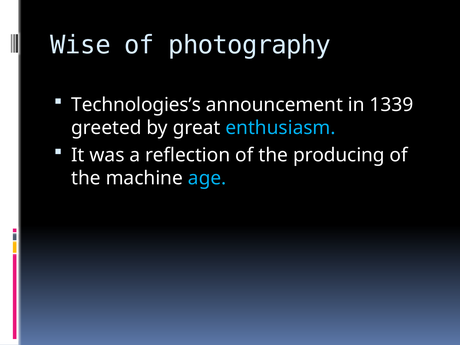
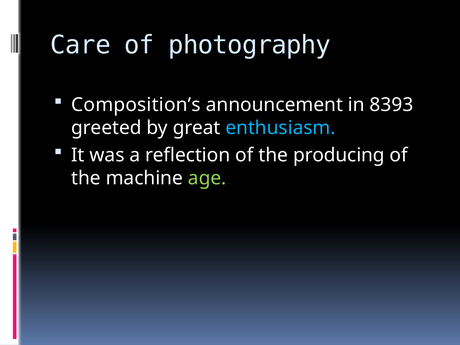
Wise: Wise -> Care
Technologies’s: Technologies’s -> Composition’s
1339: 1339 -> 8393
age colour: light blue -> light green
